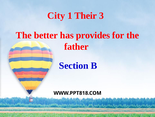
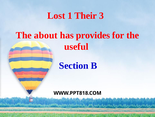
City: City -> Lost
better: better -> about
father: father -> useful
